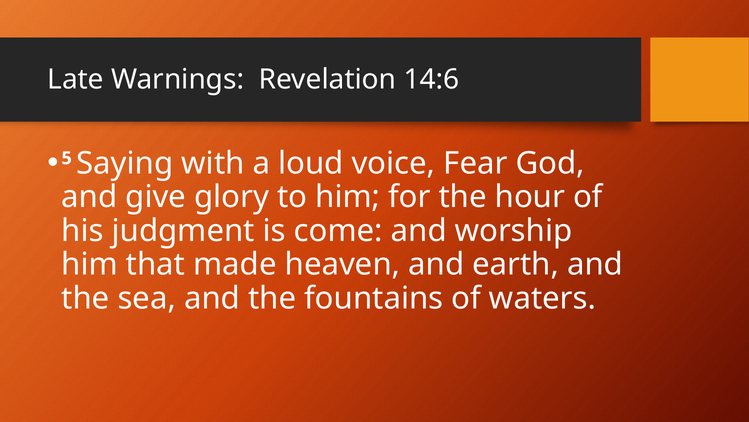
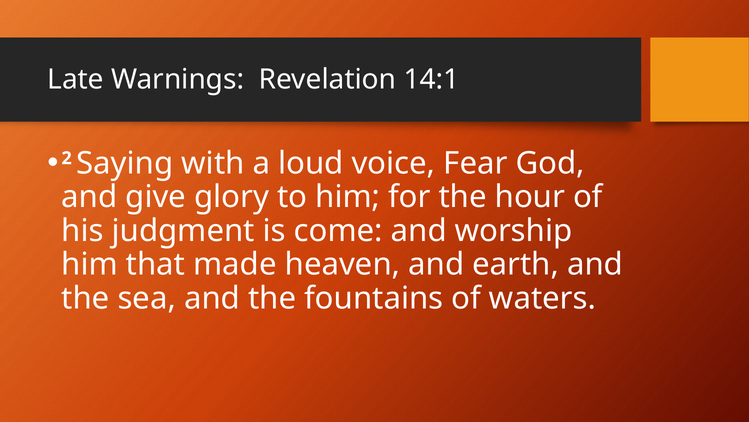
14:6: 14:6 -> 14:1
5: 5 -> 2
